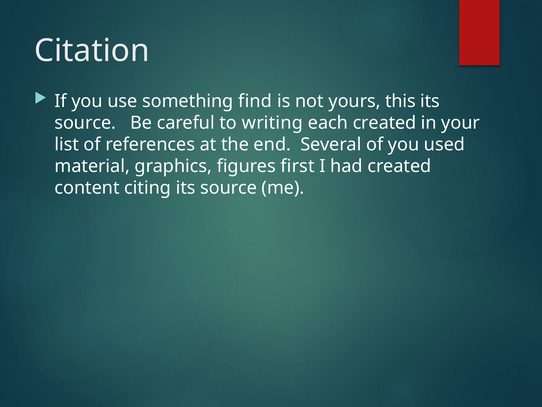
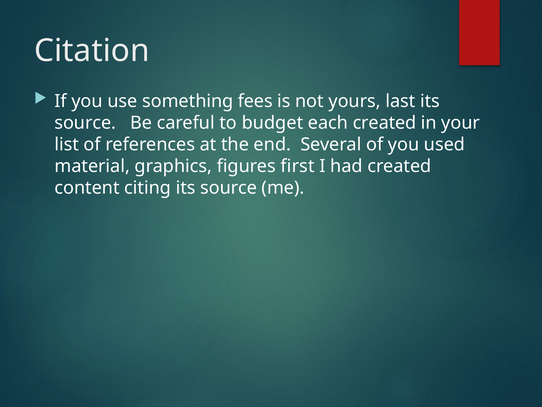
find: find -> fees
this: this -> last
writing: writing -> budget
